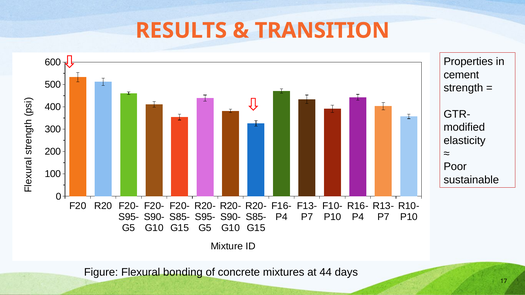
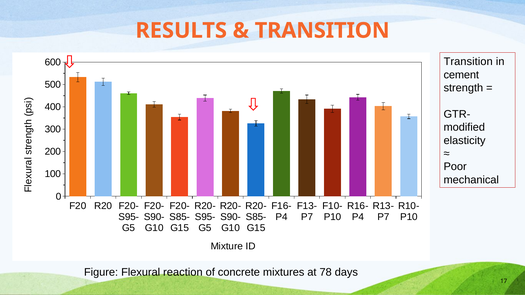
Properties at (468, 62): Properties -> Transition
sustainable: sustainable -> mechanical
bonding: bonding -> reaction
44: 44 -> 78
